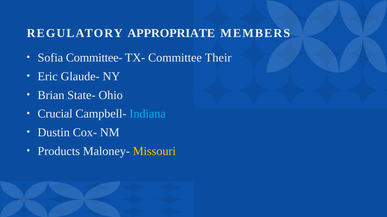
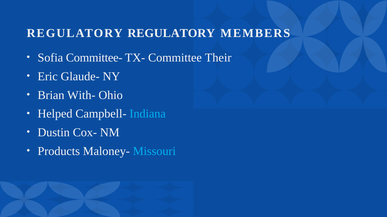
REGULATORY APPROPRIATE: APPROPRIATE -> REGULATORY
State-: State- -> With-
Crucial: Crucial -> Helped
Missouri colour: yellow -> light blue
